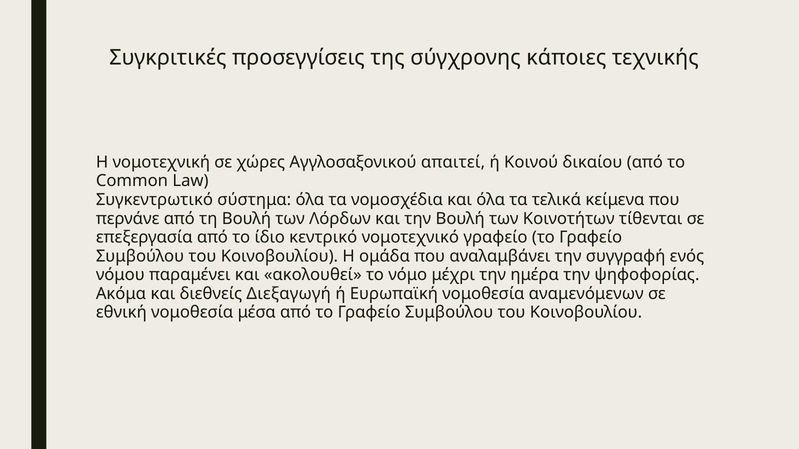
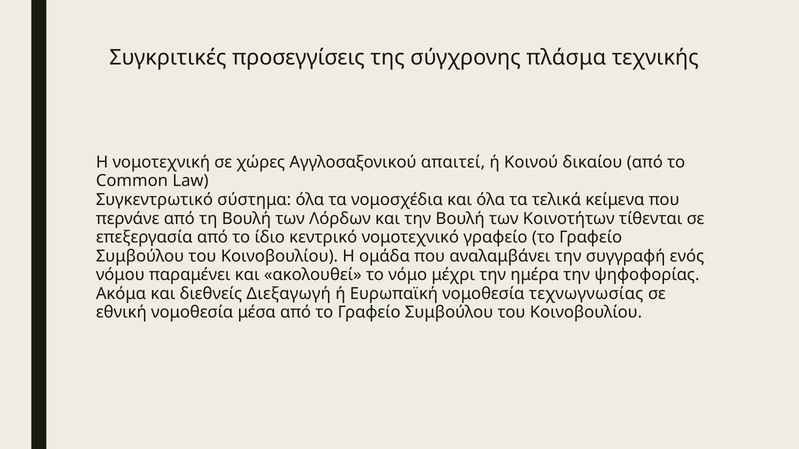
κάποιες: κάποιες -> πλάσμα
αναμενόμενων: αναμενόμενων -> τεχνωγνωσίας
